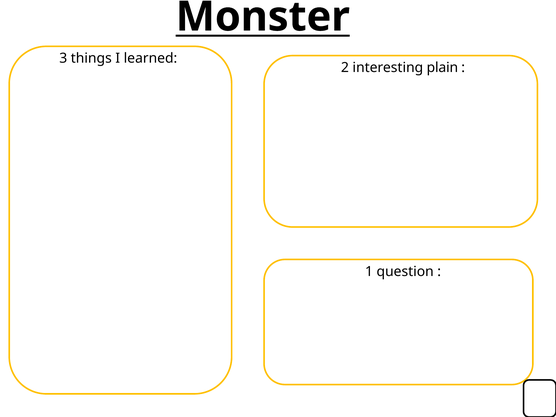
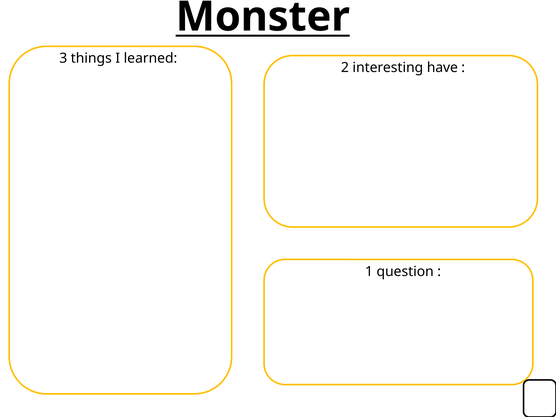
plain: plain -> have
